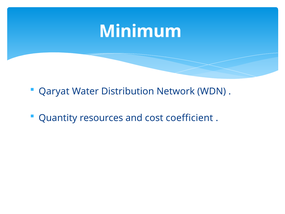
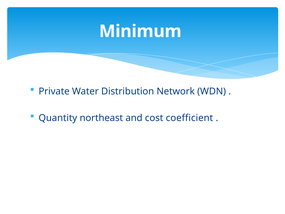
Qaryat: Qaryat -> Private
resources: resources -> northeast
